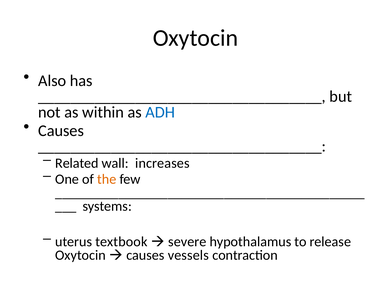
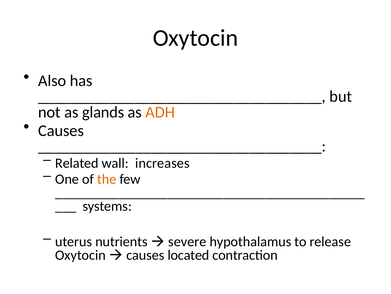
within: within -> glands
ADH colour: blue -> orange
textbook: textbook -> nutrients
vessels: vessels -> located
